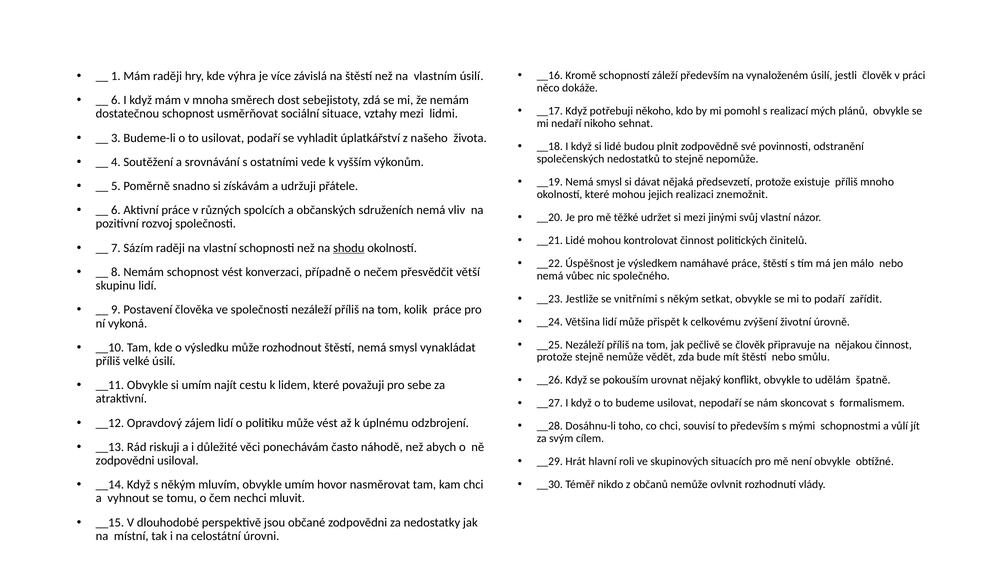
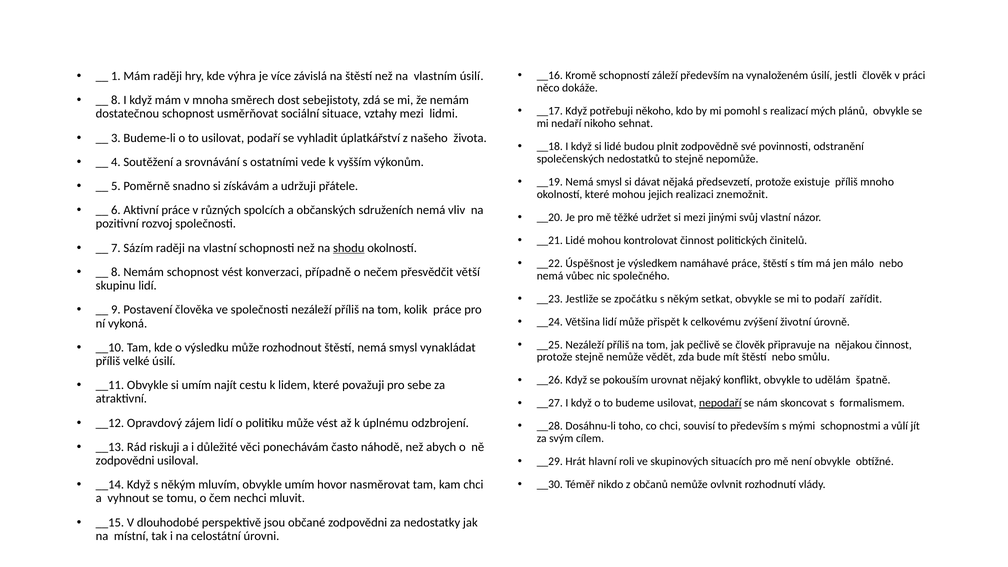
6 at (116, 100): 6 -> 8
vnitřními: vnitřními -> zpočátku
nepodaří underline: none -> present
